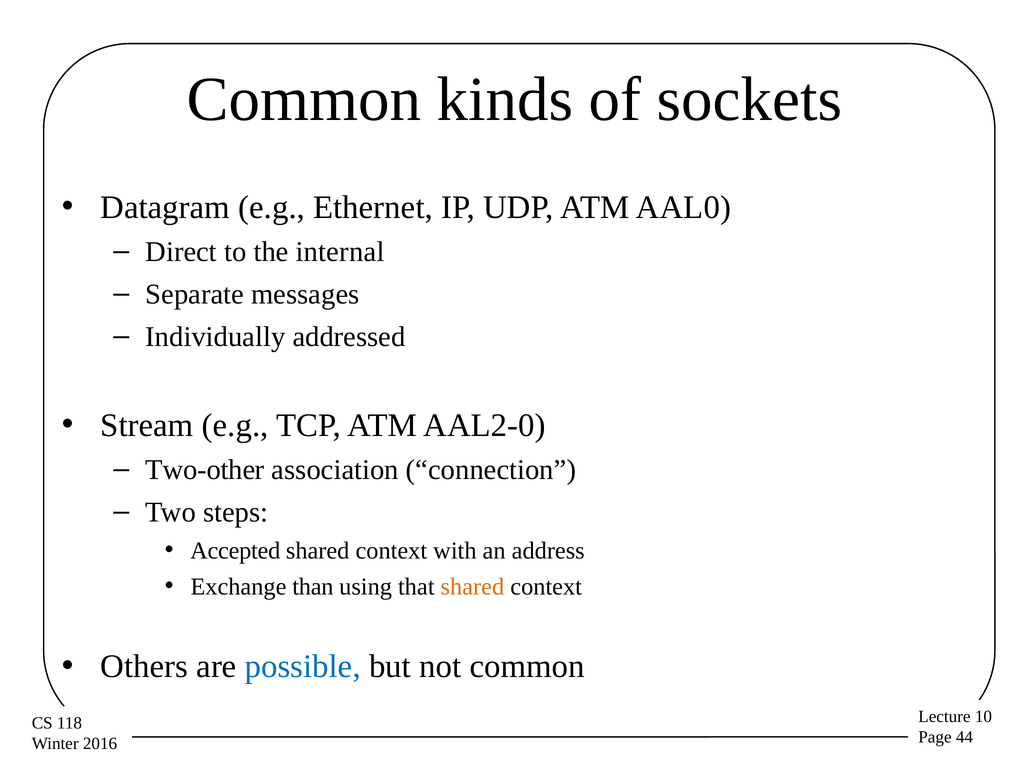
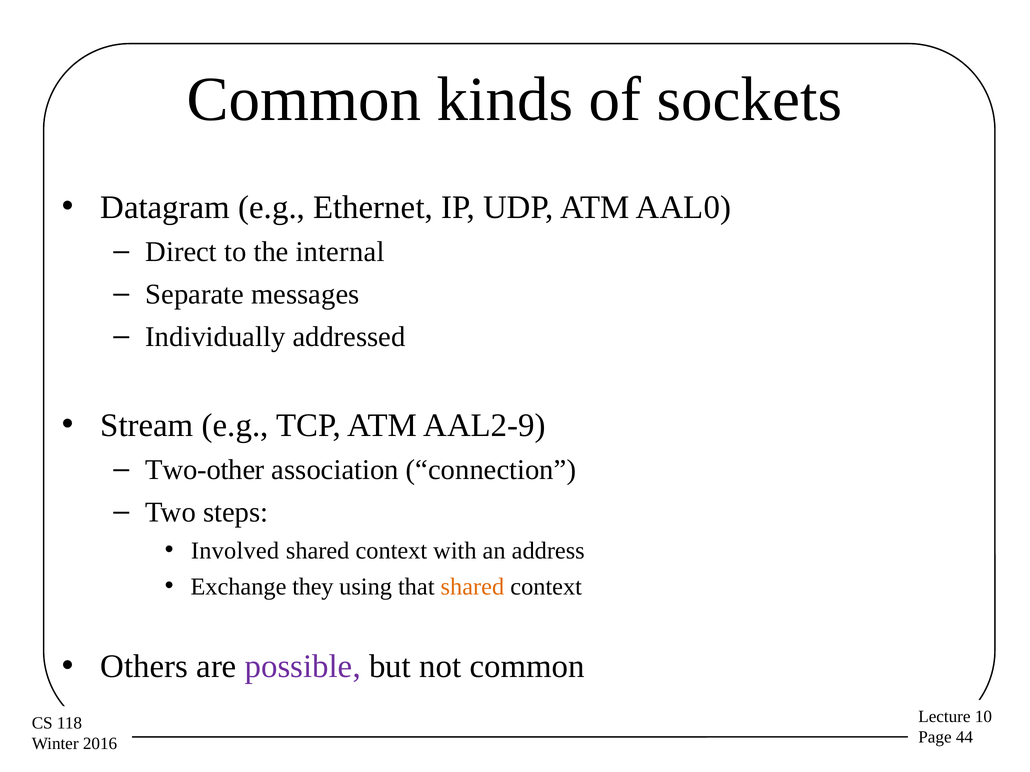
AAL2-0: AAL2-0 -> AAL2-9
Accepted: Accepted -> Involved
than: than -> they
possible colour: blue -> purple
